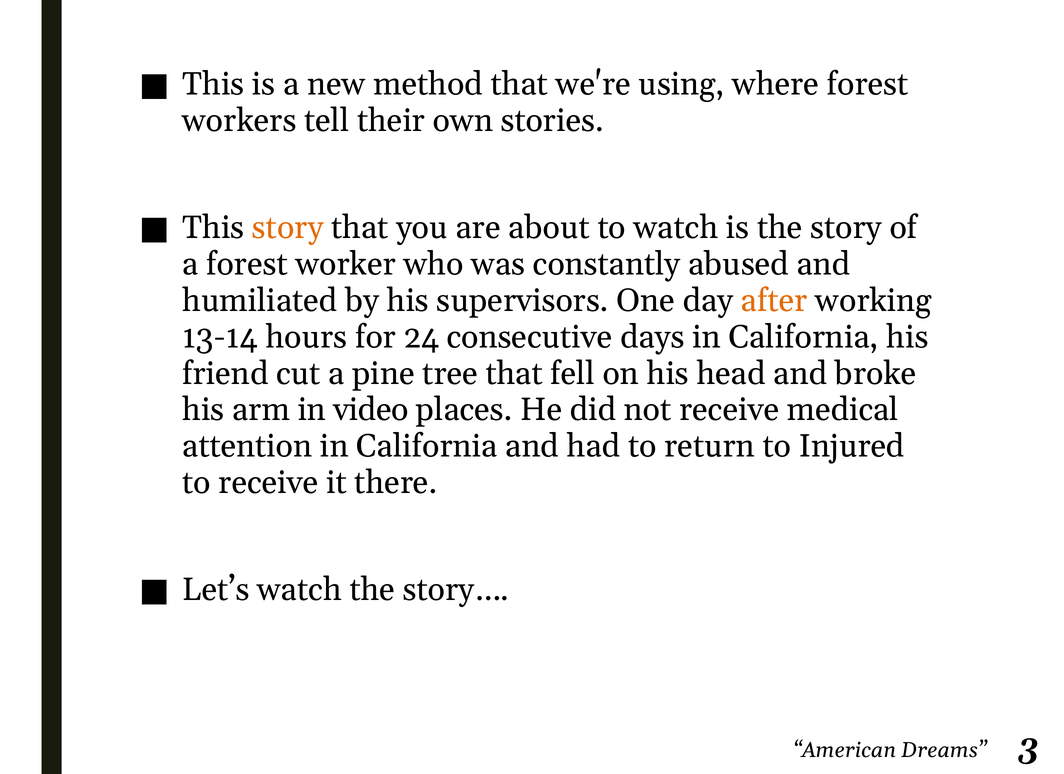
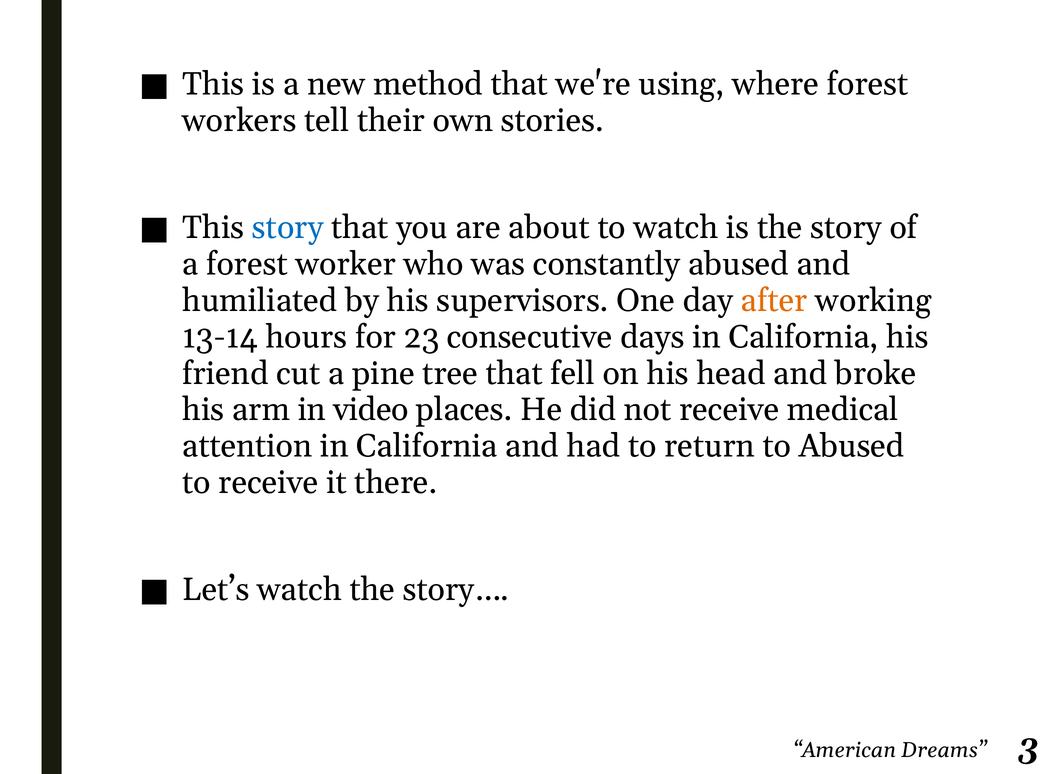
story at (288, 228) colour: orange -> blue
24: 24 -> 23
to Injured: Injured -> Abused
